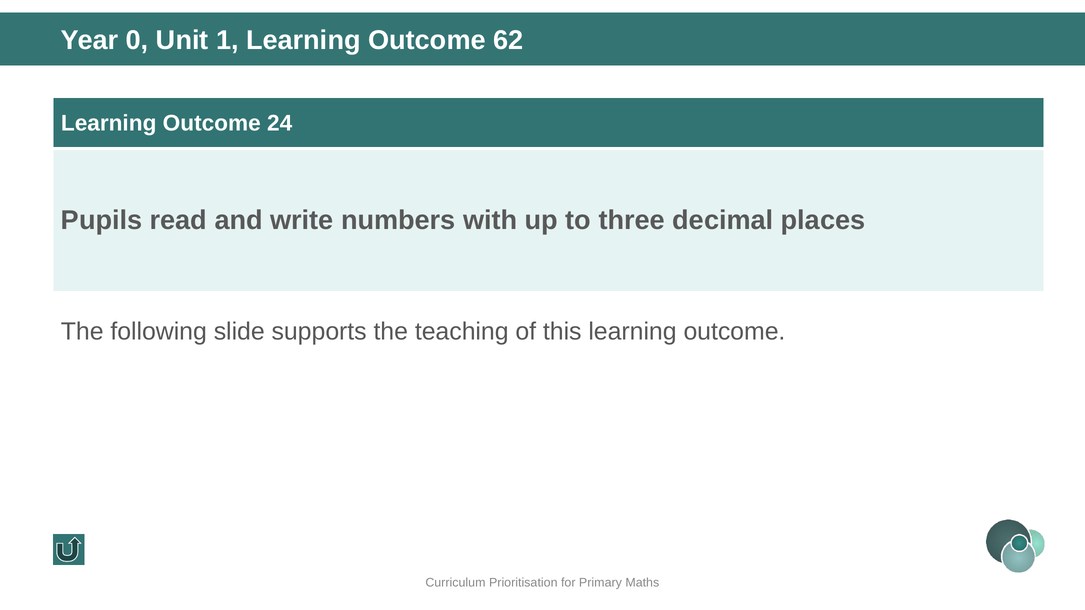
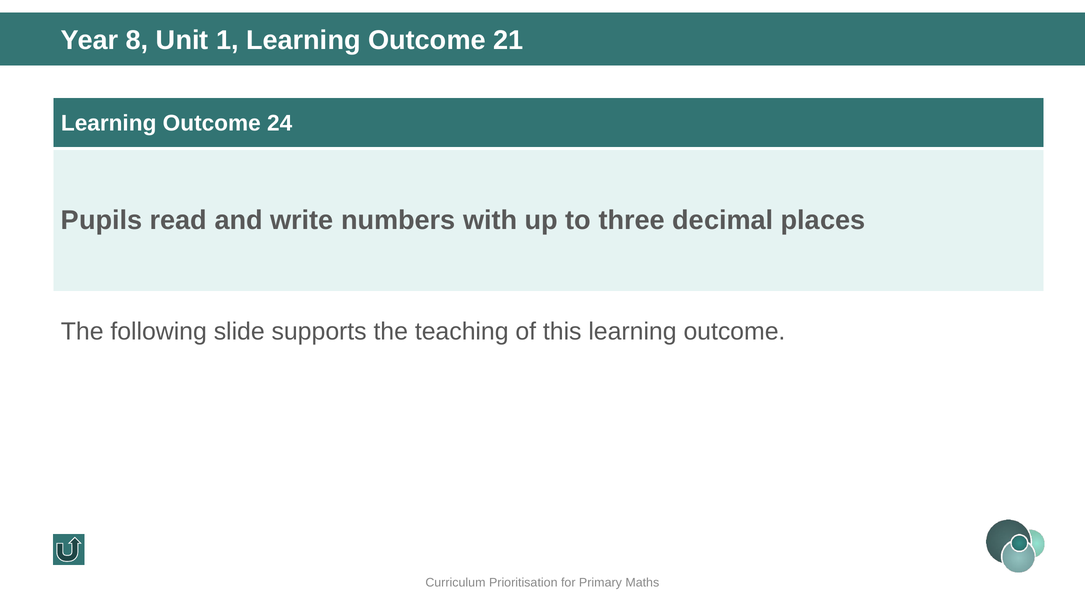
0: 0 -> 8
62: 62 -> 21
